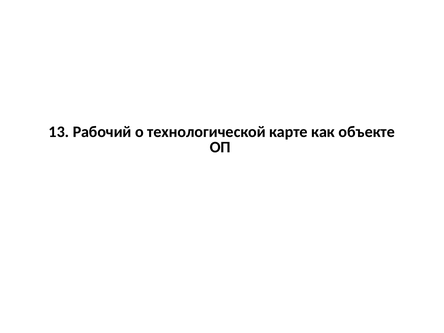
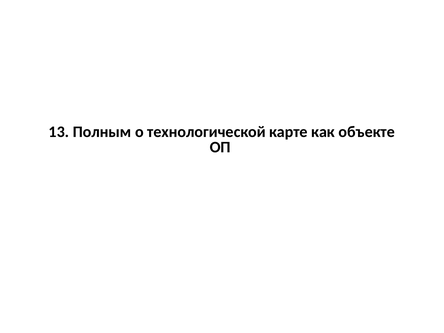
Рабочий: Рабочий -> Полным
